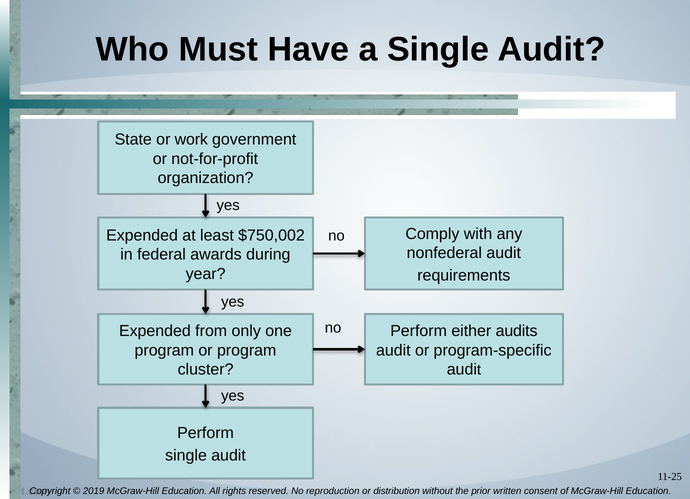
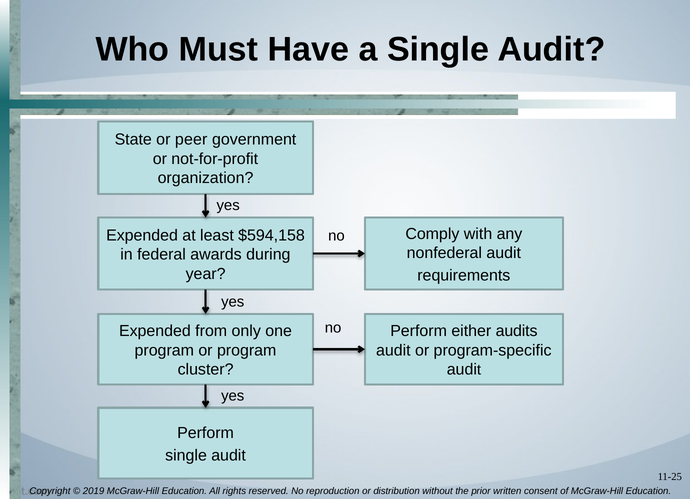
work: work -> peer
$750,002: $750,002 -> $594,158
